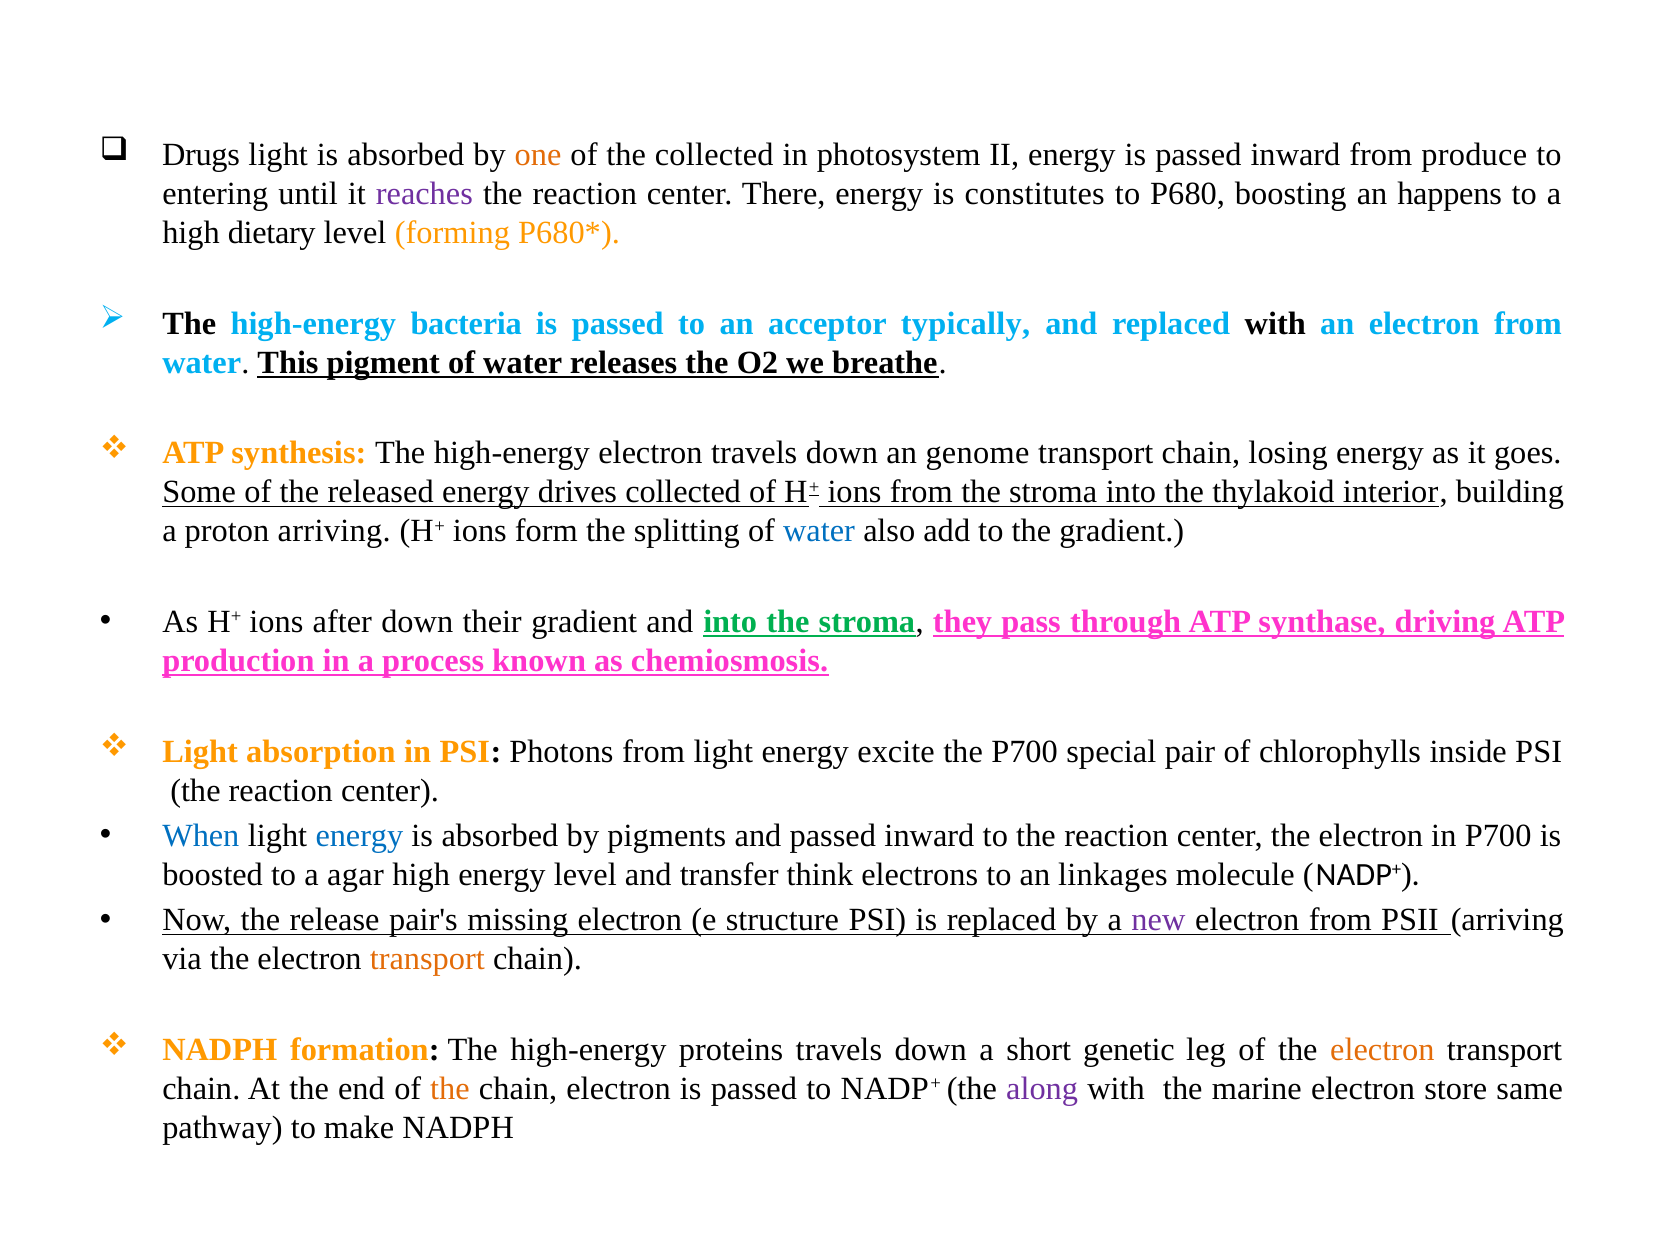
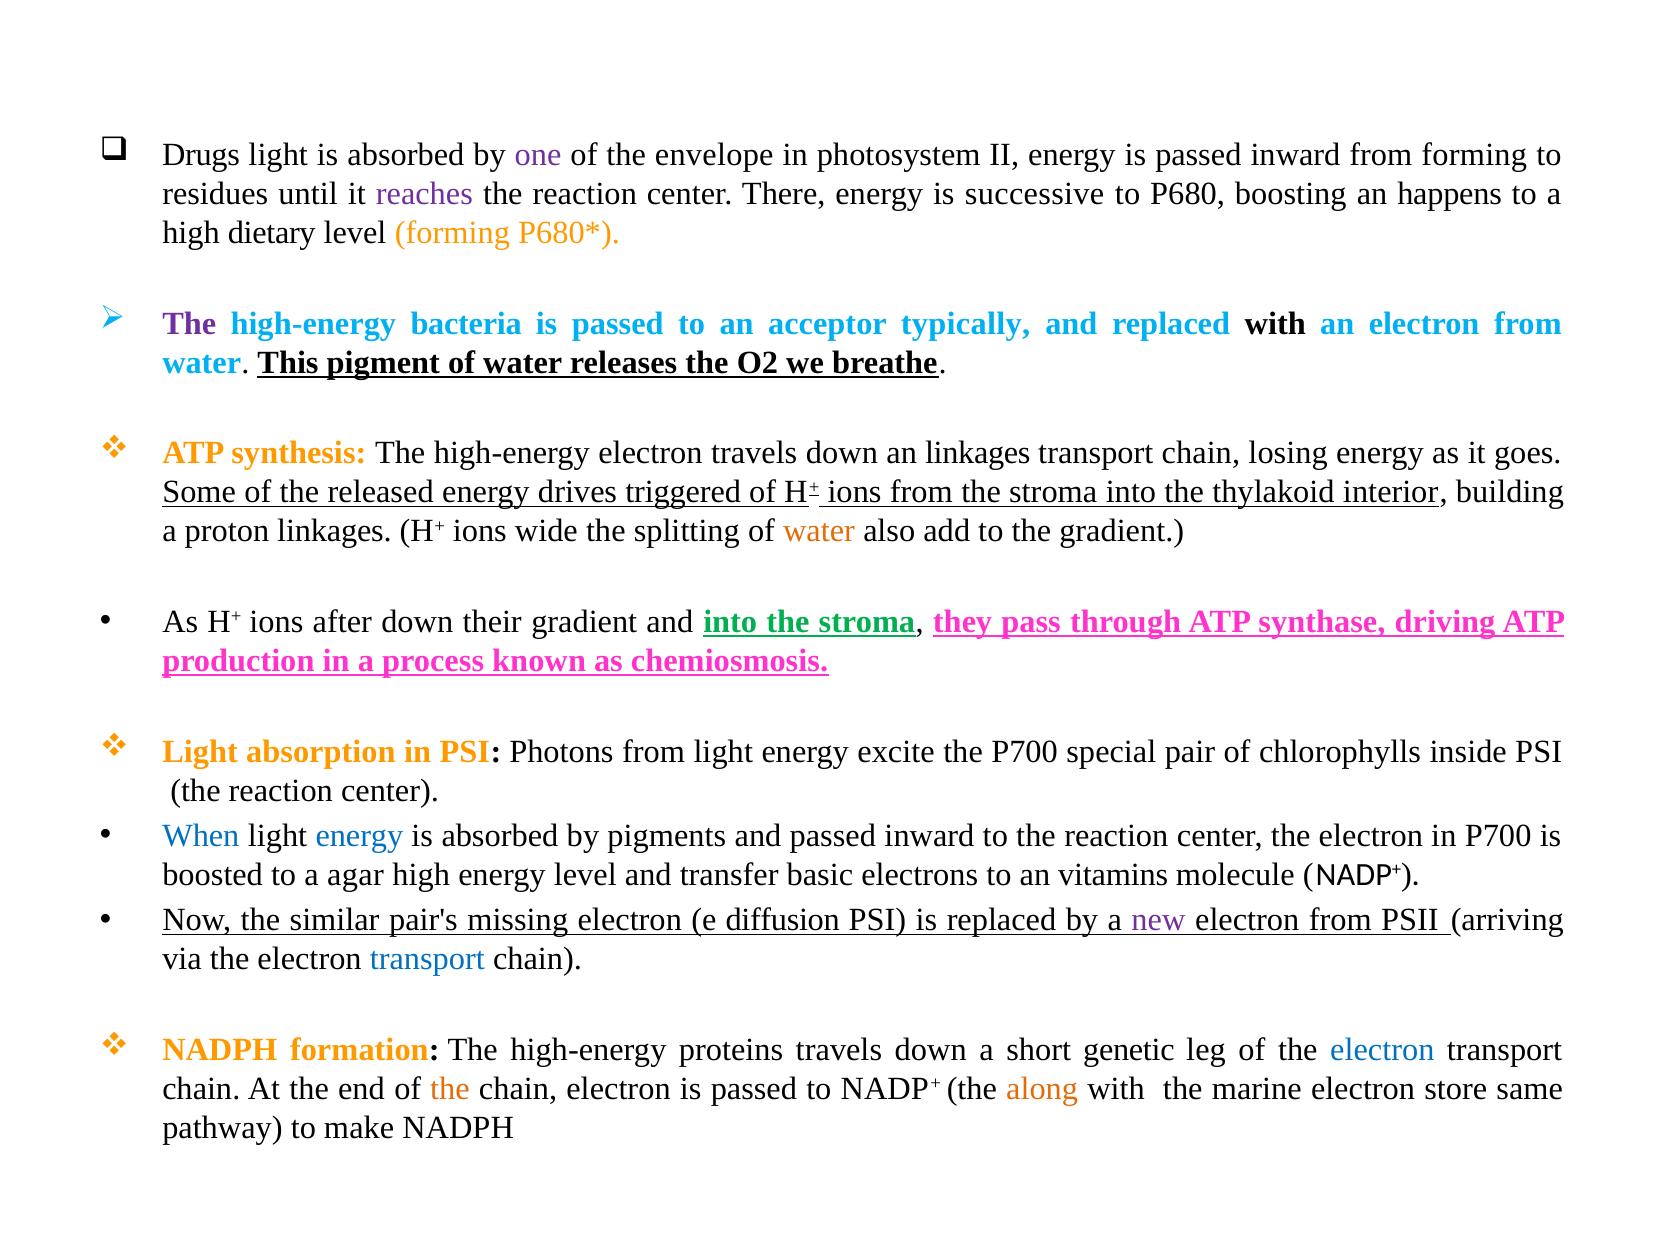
one colour: orange -> purple
the collected: collected -> envelope
from produce: produce -> forming
entering: entering -> residues
constitutes: constitutes -> successive
The at (189, 323) colour: black -> purple
an genome: genome -> linkages
drives collected: collected -> triggered
proton arriving: arriving -> linkages
form: form -> wide
water at (819, 531) colour: blue -> orange
think: think -> basic
linkages: linkages -> vitamins
release: release -> similar
structure: structure -> diffusion
transport at (427, 959) colour: orange -> blue
electron at (1382, 1050) colour: orange -> blue
along colour: purple -> orange
